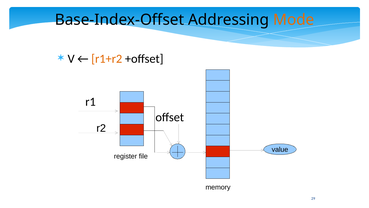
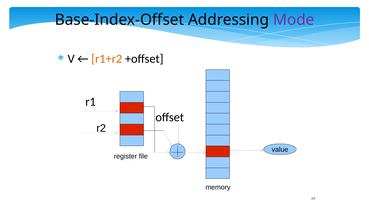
Mode colour: orange -> purple
